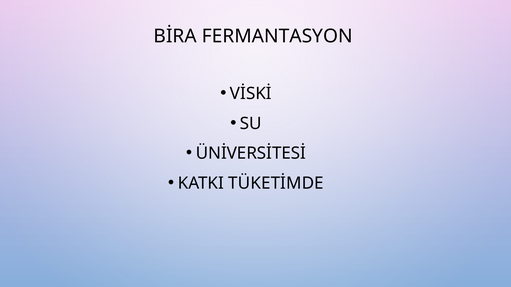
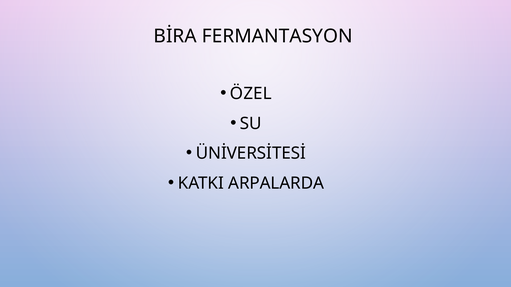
VİSKİ: VİSKİ -> ÖZEL
TÜKETİMDE: TÜKETİMDE -> ARPALARDA
